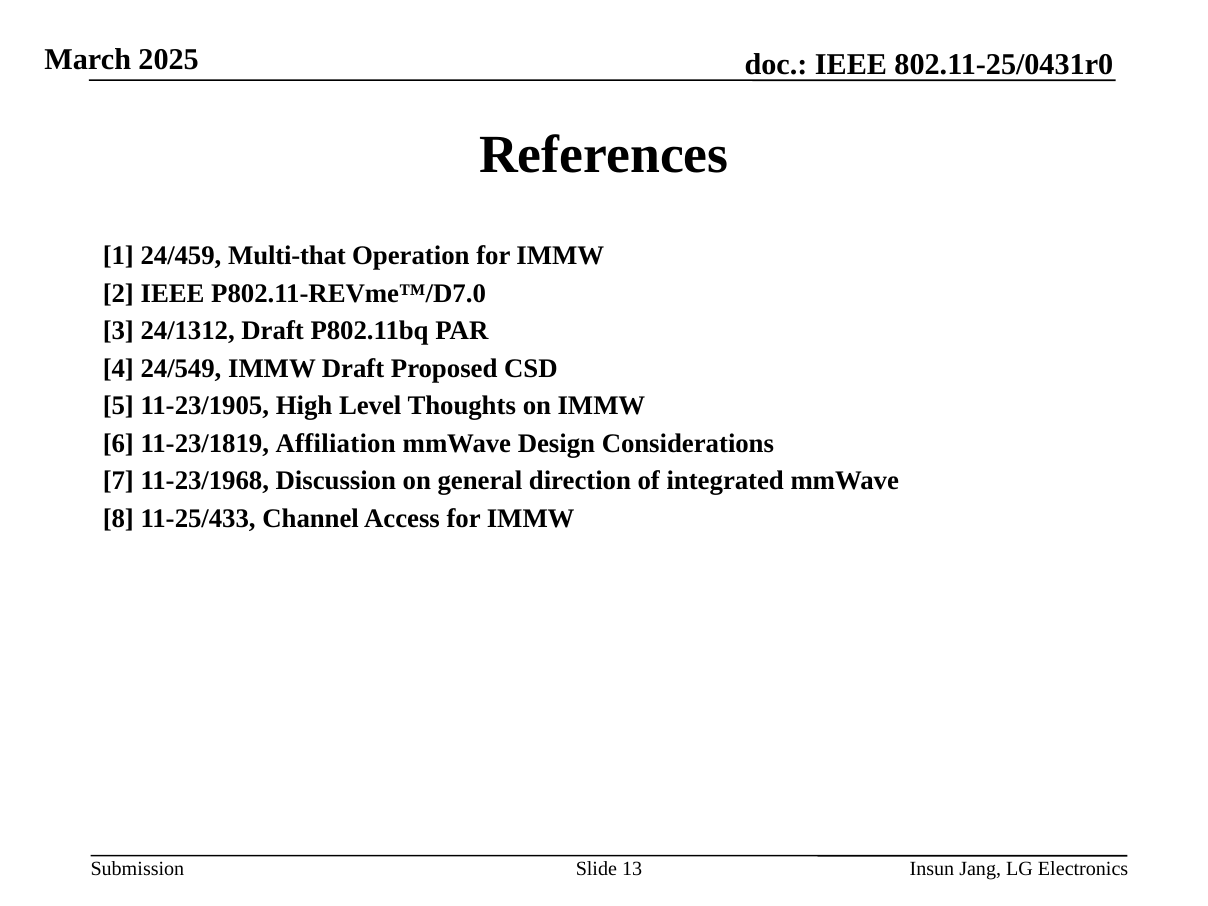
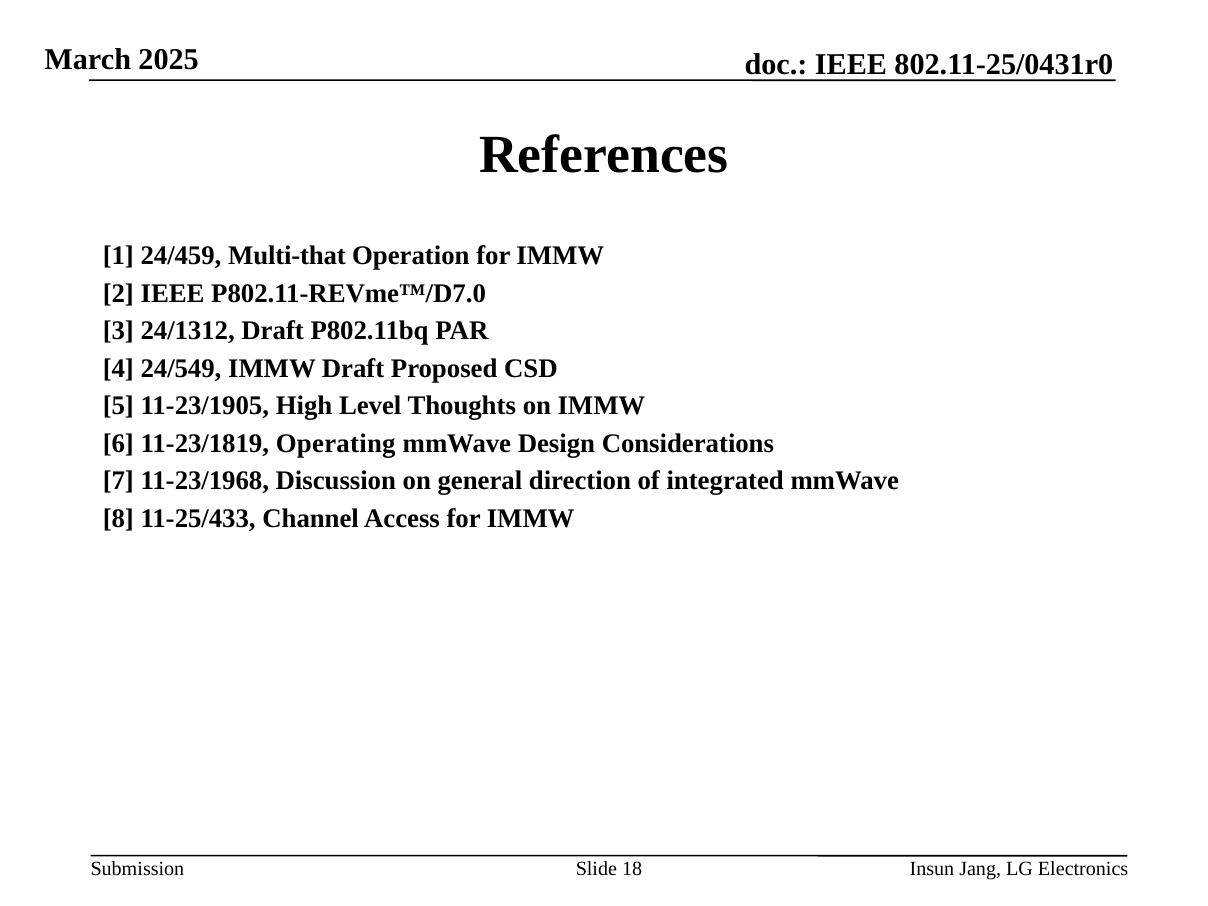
Affiliation: Affiliation -> Operating
13: 13 -> 18
